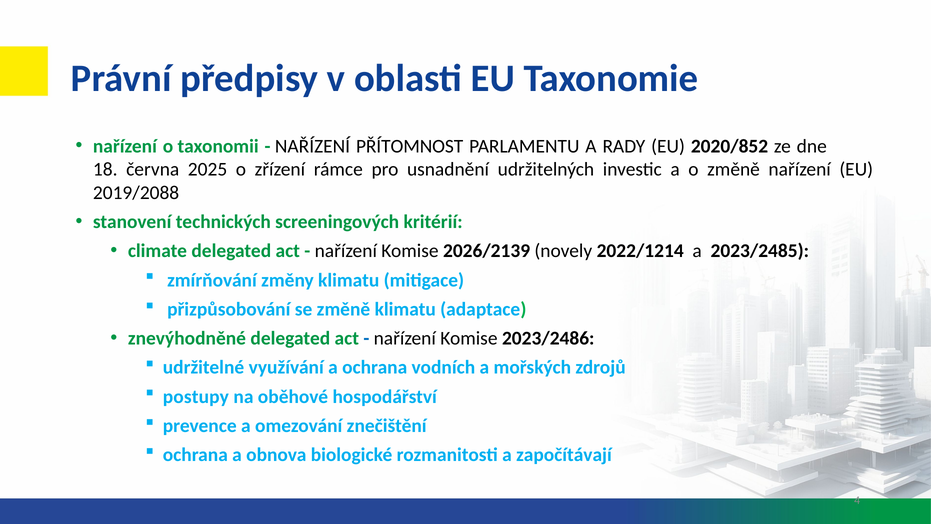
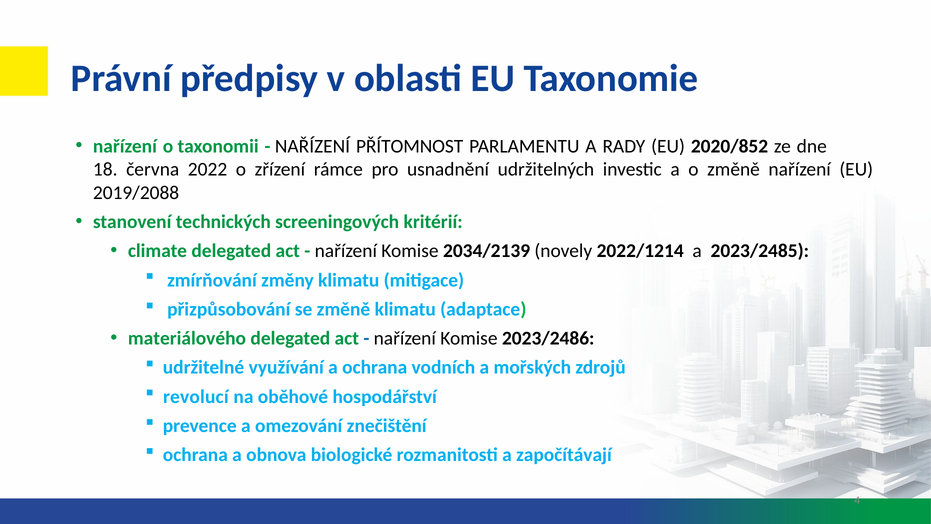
2025: 2025 -> 2022
2026/2139: 2026/2139 -> 2034/2139
znevýhodněné: znevýhodněné -> materiálového
postupy: postupy -> revolucí
